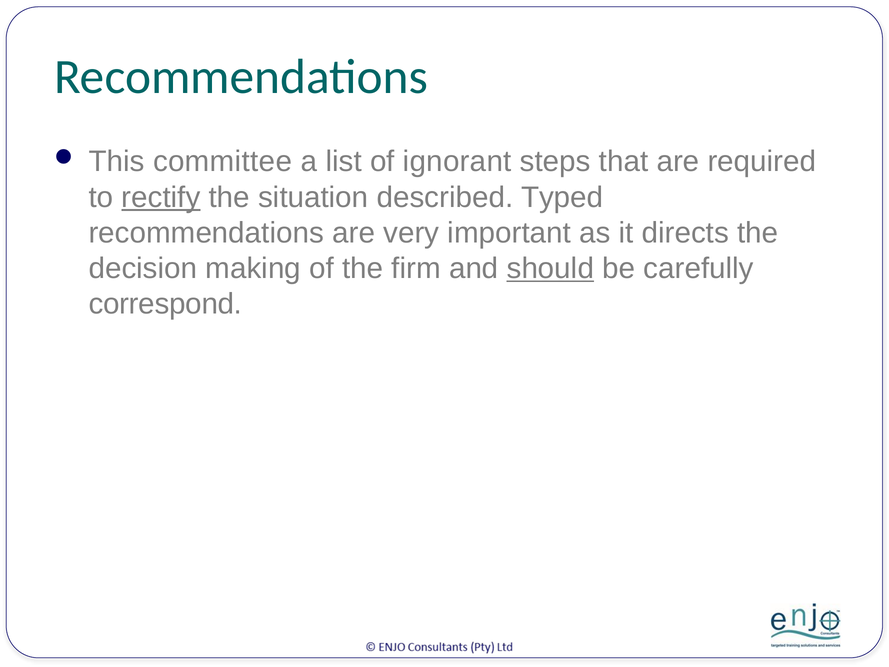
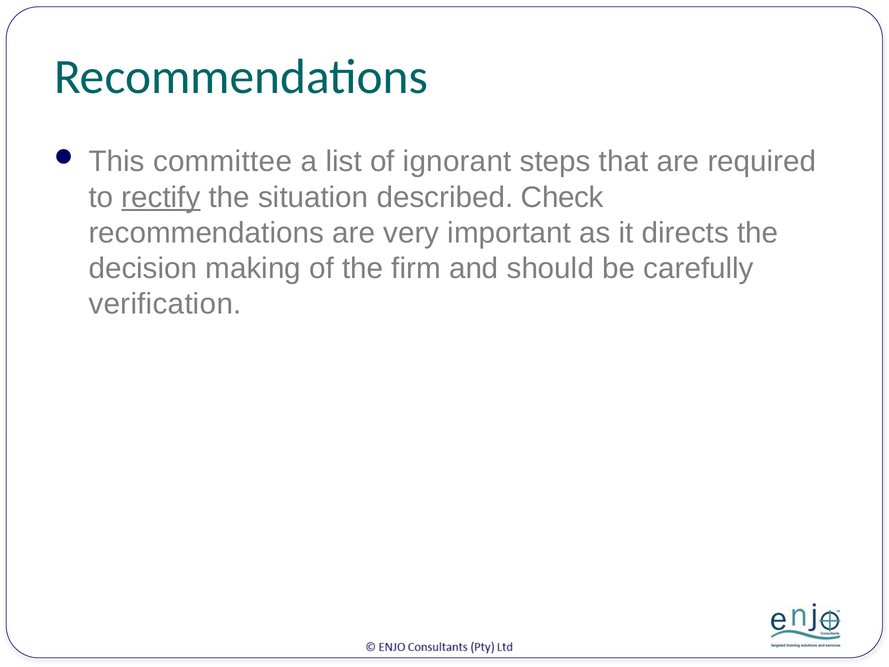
Typed: Typed -> Check
should underline: present -> none
correspond: correspond -> verification
